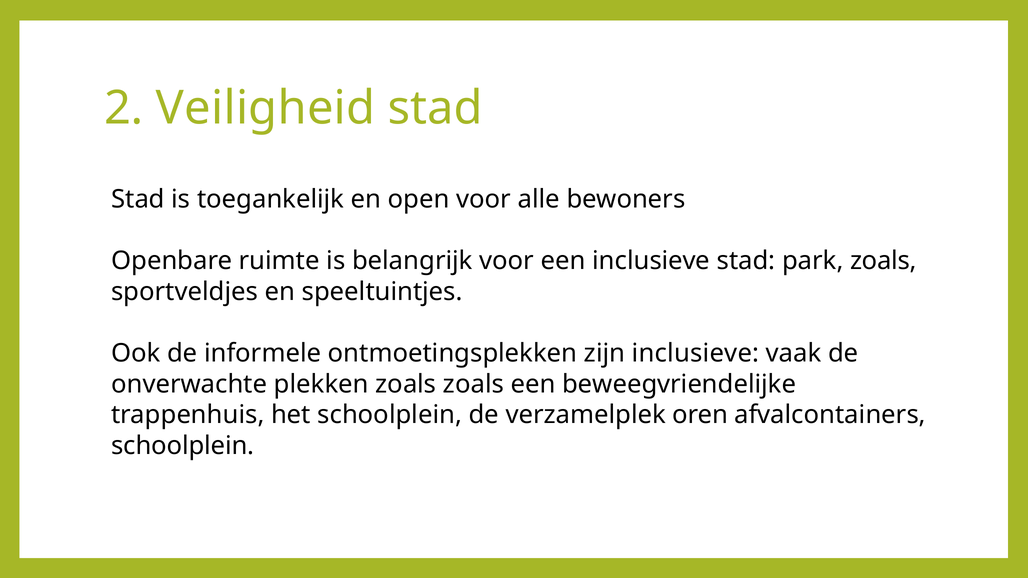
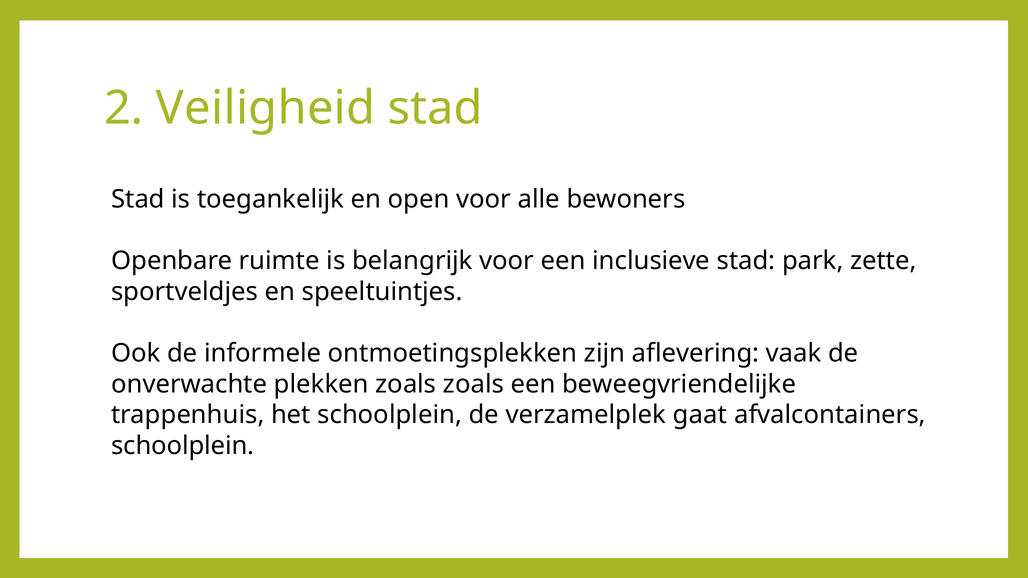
park zoals: zoals -> zette
zijn inclusieve: inclusieve -> aflevering
oren: oren -> gaat
